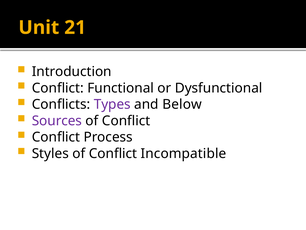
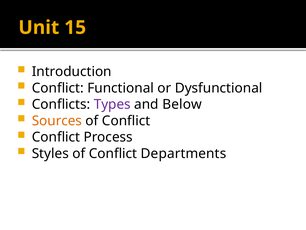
21: 21 -> 15
Sources colour: purple -> orange
Incompatible: Incompatible -> Departments
